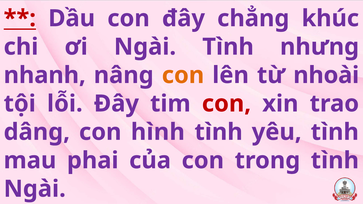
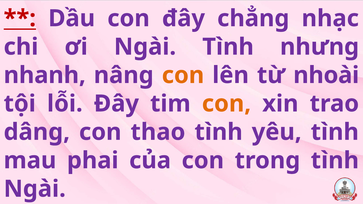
khúc: khúc -> nhạc
con at (226, 104) colour: red -> orange
hình: hình -> thao
